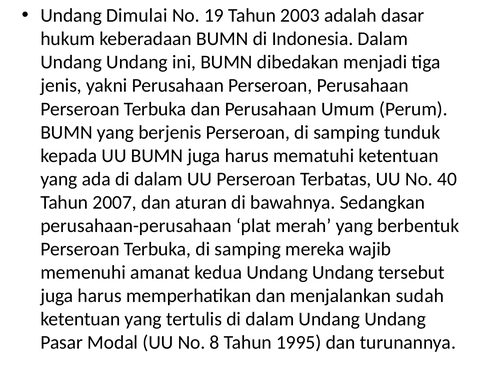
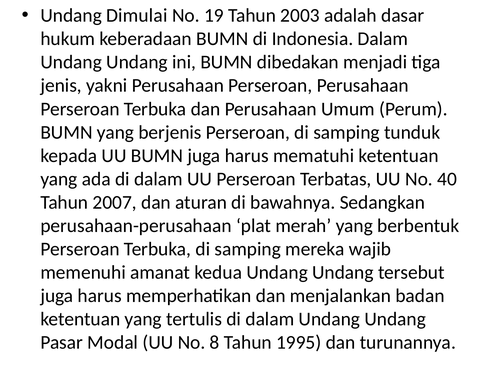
sudah: sudah -> badan
